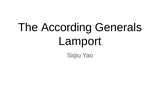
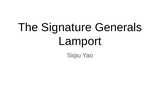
According: According -> Signature
